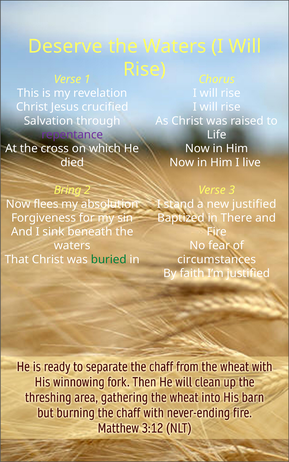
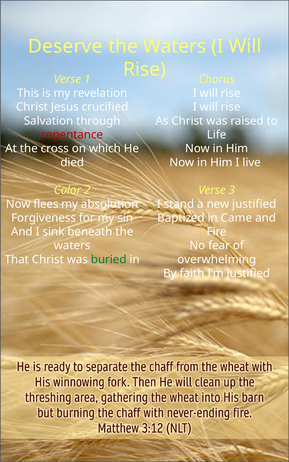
repentance colour: purple -> red
Bring: Bring -> Color
There: There -> Came
circumstances: circumstances -> overwhelming
